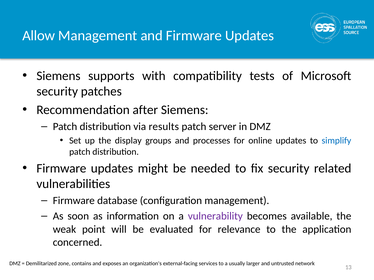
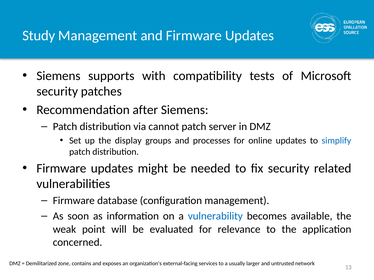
Allow: Allow -> Study
results: results -> cannot
vulnerability colour: purple -> blue
